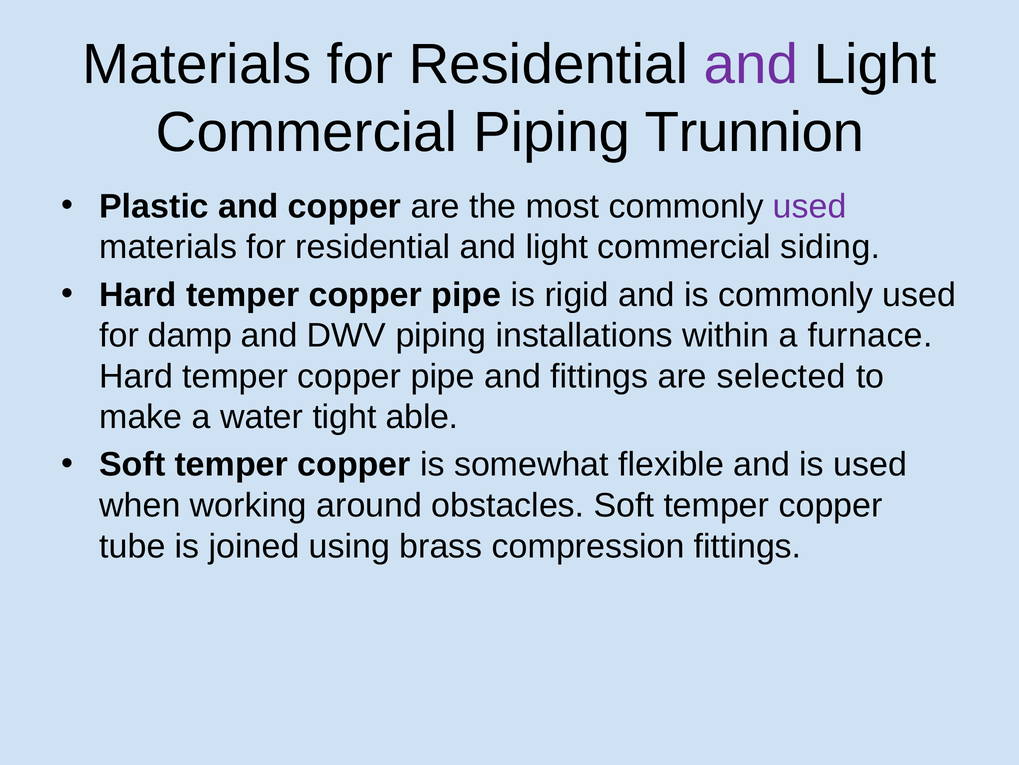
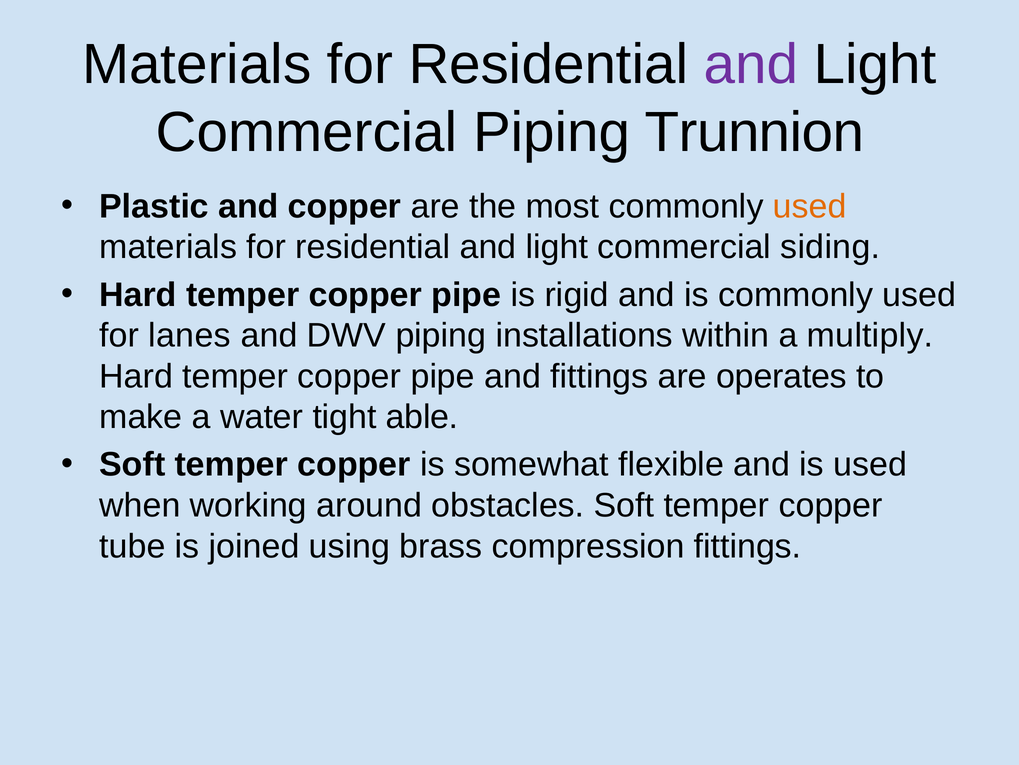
used at (810, 206) colour: purple -> orange
damp: damp -> lanes
furnace: furnace -> multiply
selected: selected -> operates
